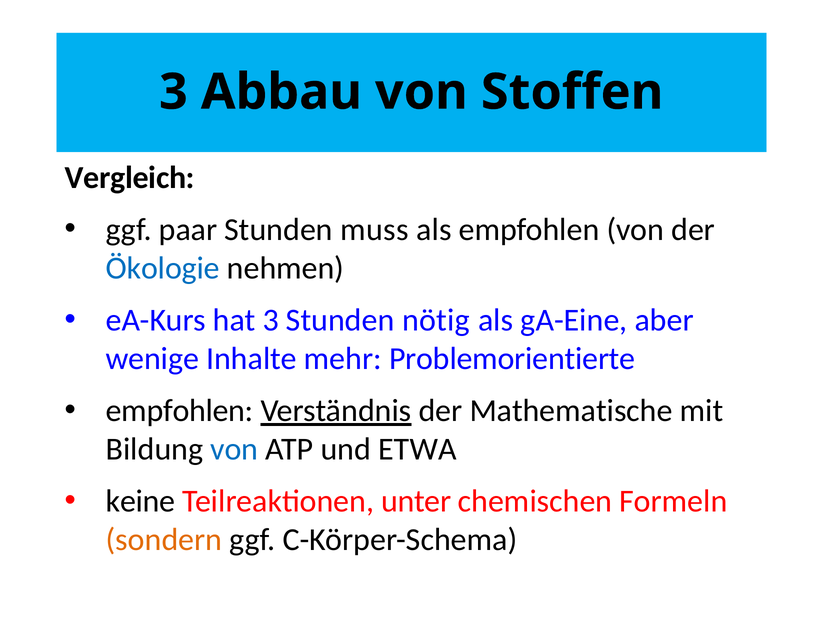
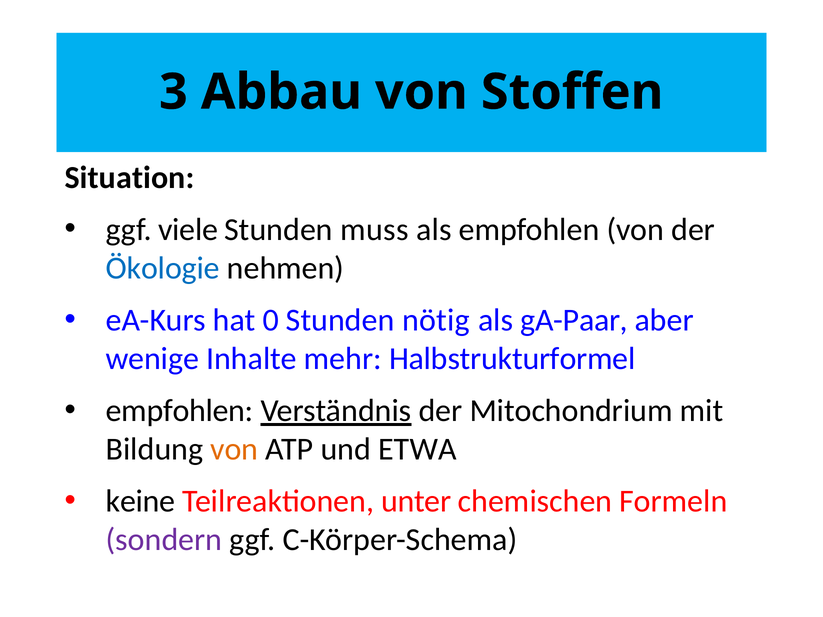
Vergleich: Vergleich -> Situation
paar: paar -> viele
hat 3: 3 -> 0
gA-Eine: gA-Eine -> gA-Paar
Problemorientierte: Problemorientierte -> Halbstrukturformel
Mathematische: Mathematische -> Mitochondrium
von at (234, 449) colour: blue -> orange
sondern colour: orange -> purple
